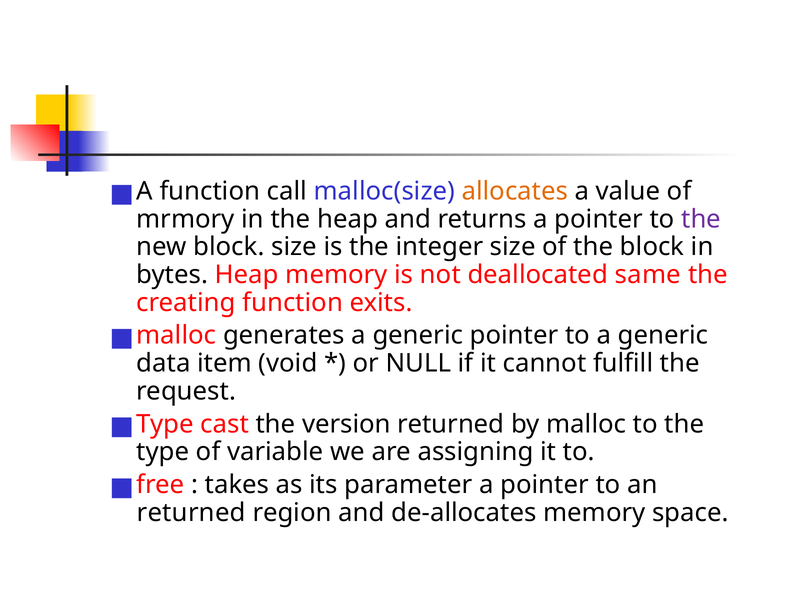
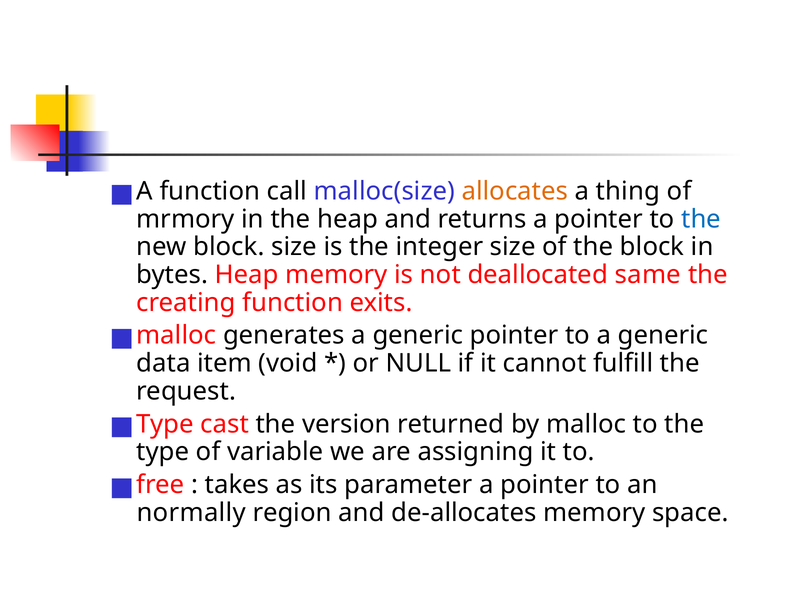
value: value -> thing
the at (701, 219) colour: purple -> blue
returned at (191, 513): returned -> normally
